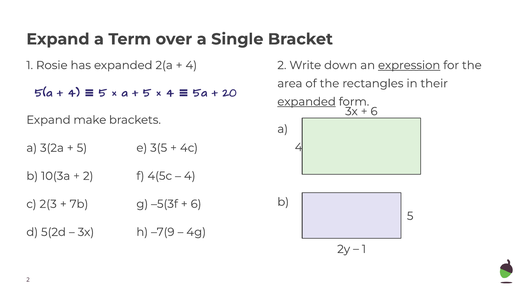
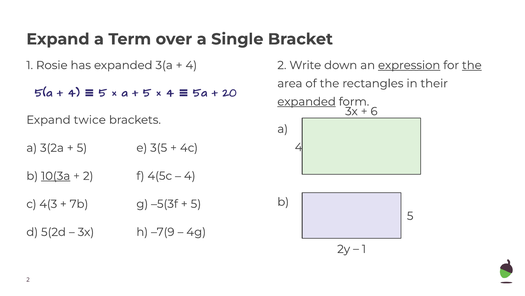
2(a: 2(a -> 3(a
the at (472, 65) underline: none -> present
make: make -> twice
10(3a underline: none -> present
6 at (196, 203): 6 -> 5
2(3: 2(3 -> 4(3
